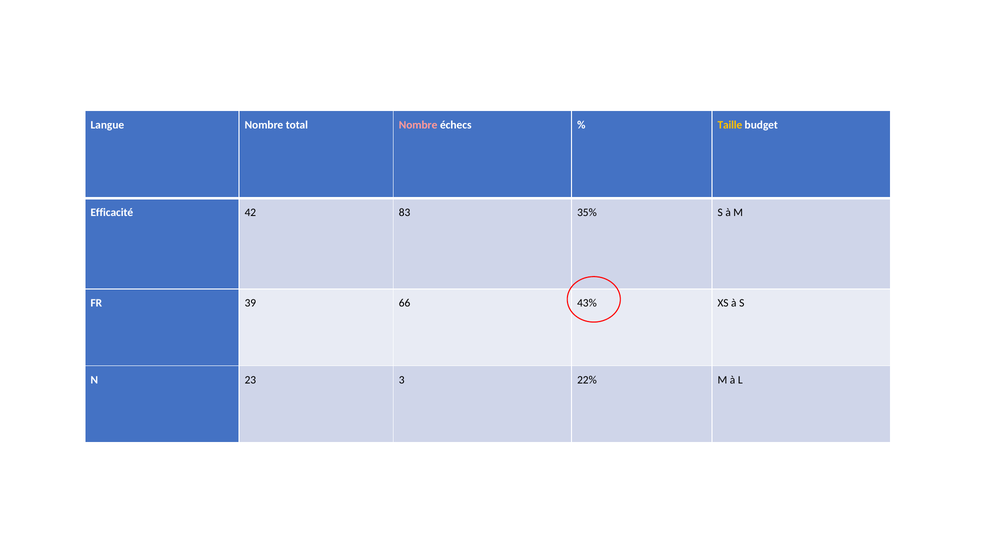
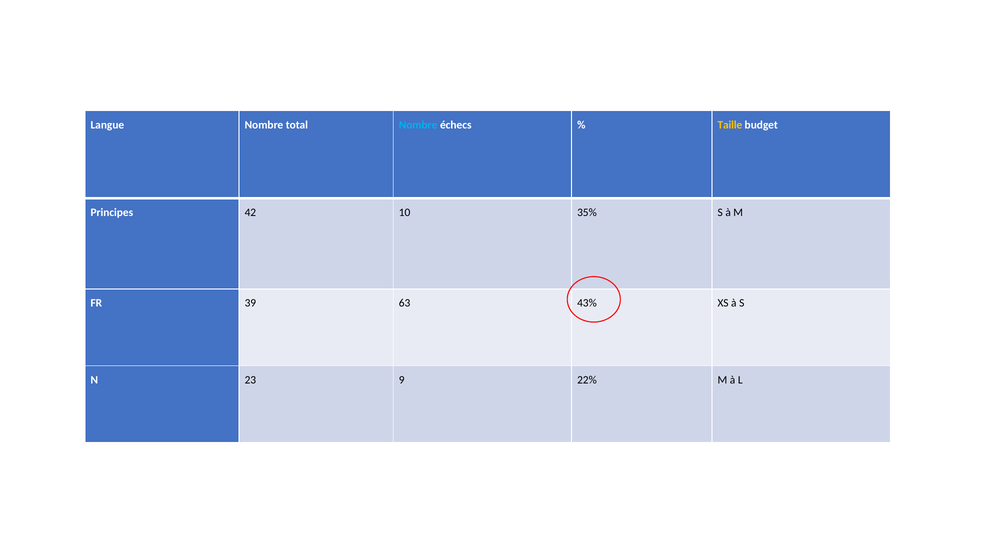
Nombre at (418, 125) colour: pink -> light blue
Efficacité: Efficacité -> Principes
83: 83 -> 10
66: 66 -> 63
3: 3 -> 9
